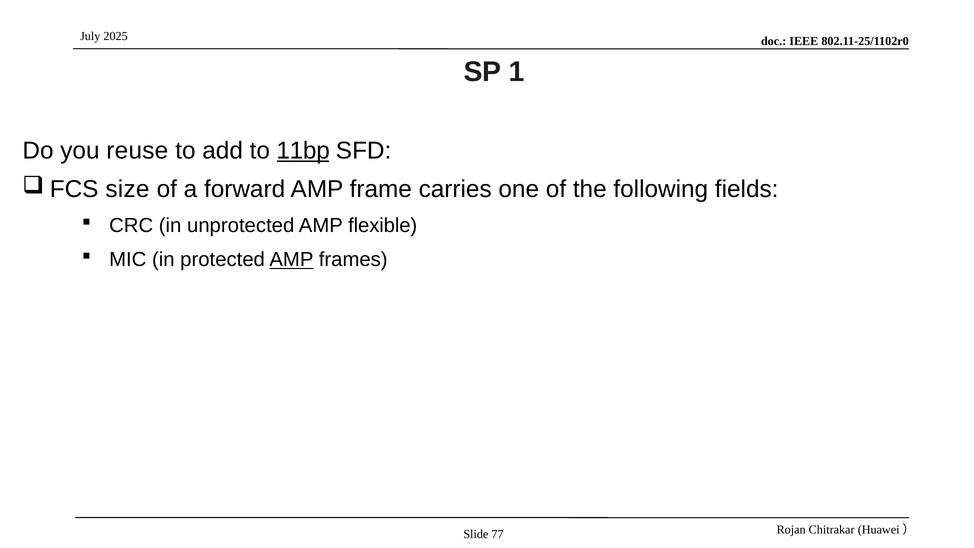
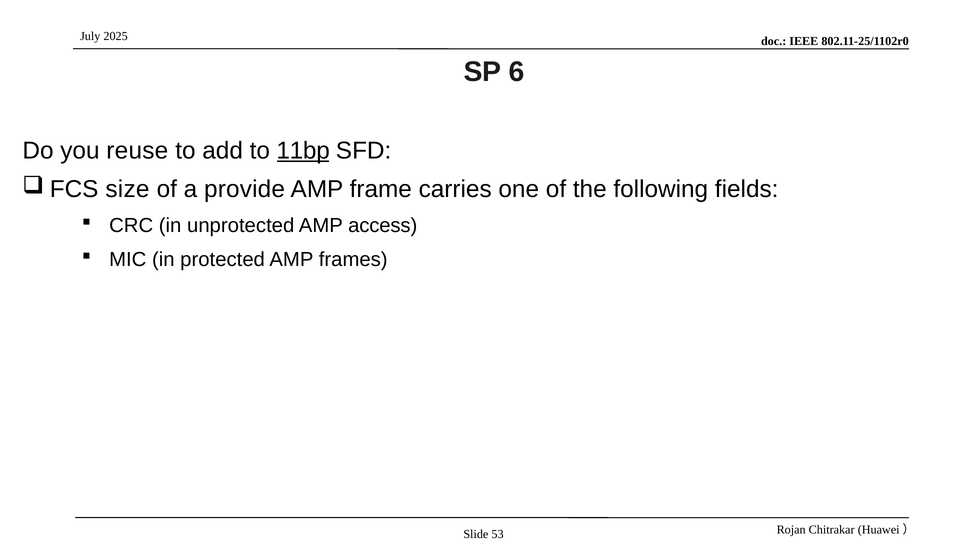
1: 1 -> 6
forward: forward -> provide
flexible: flexible -> access
AMP at (291, 260) underline: present -> none
77: 77 -> 53
